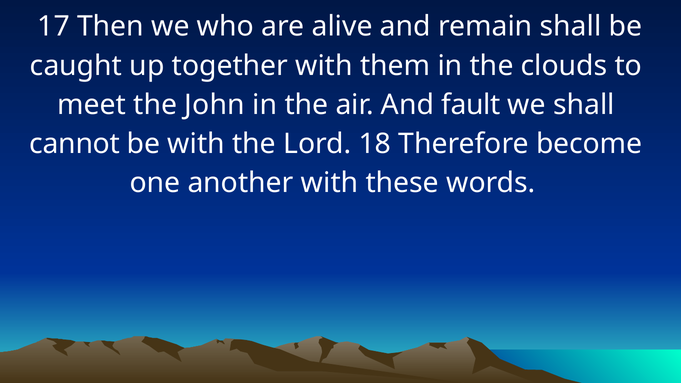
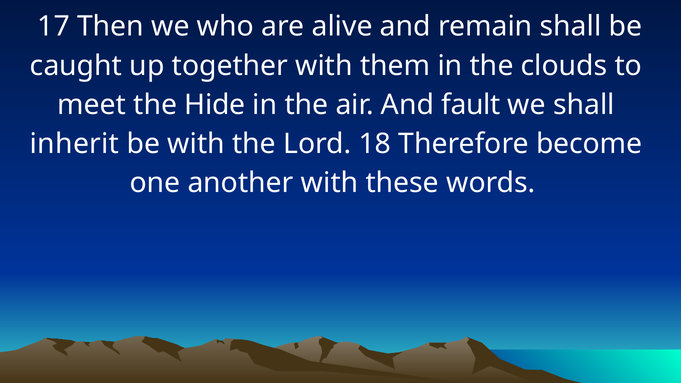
John: John -> Hide
cannot: cannot -> inherit
